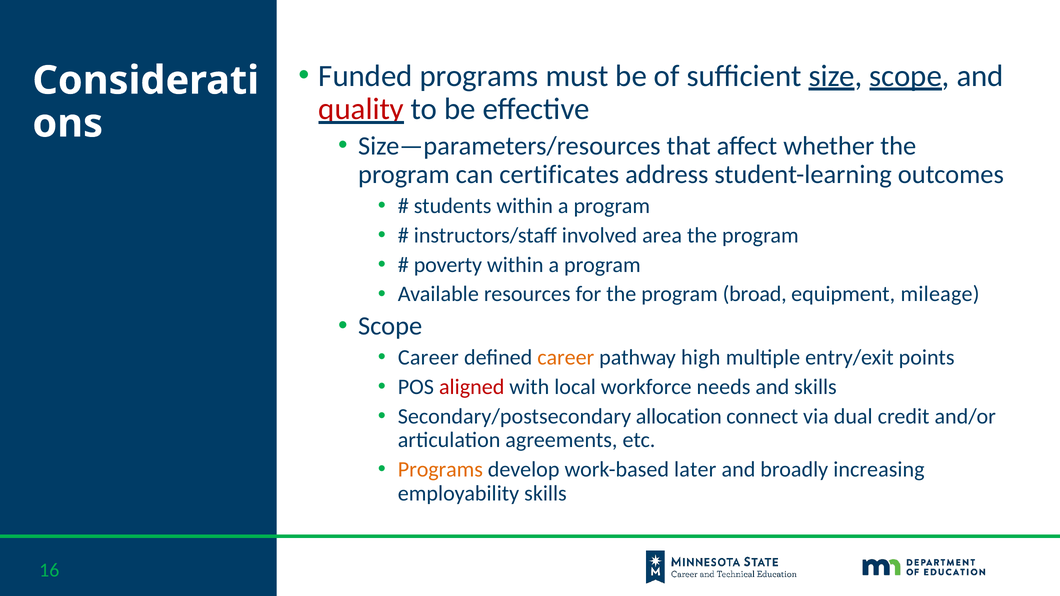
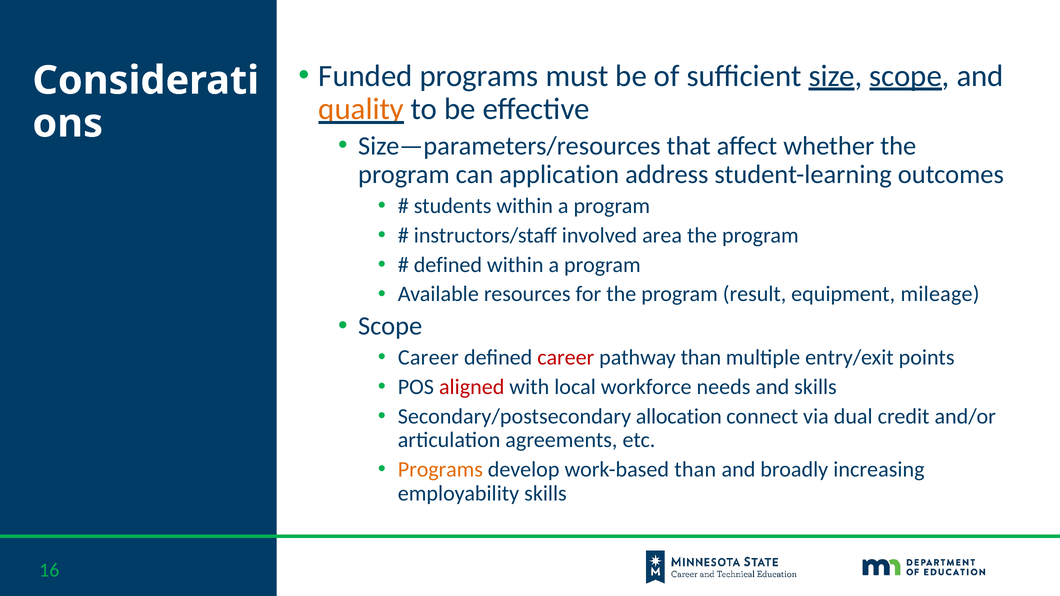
quality colour: red -> orange
certificates: certificates -> application
poverty at (448, 265): poverty -> defined
broad: broad -> result
career at (566, 358) colour: orange -> red
pathway high: high -> than
work-based later: later -> than
